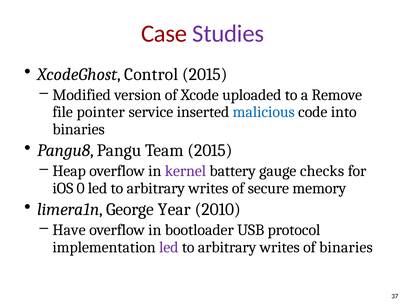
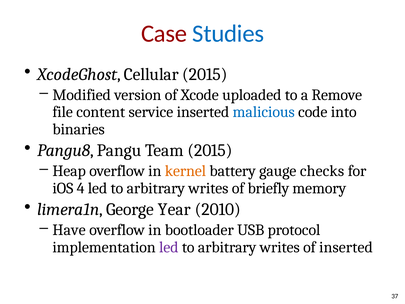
Studies colour: purple -> blue
Control: Control -> Cellular
pointer: pointer -> content
kernel colour: purple -> orange
0: 0 -> 4
secure: secure -> briefly
of binaries: binaries -> inserted
